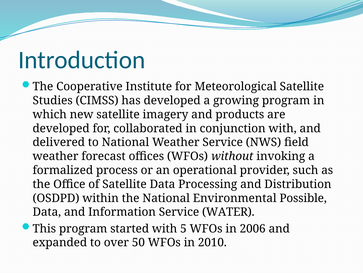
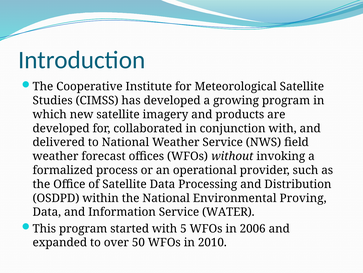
Possible: Possible -> Proving
